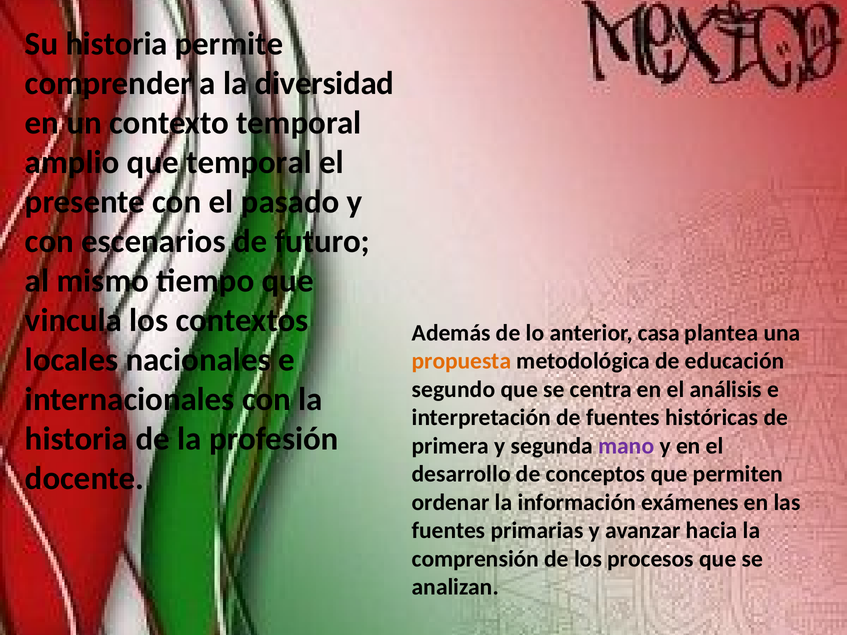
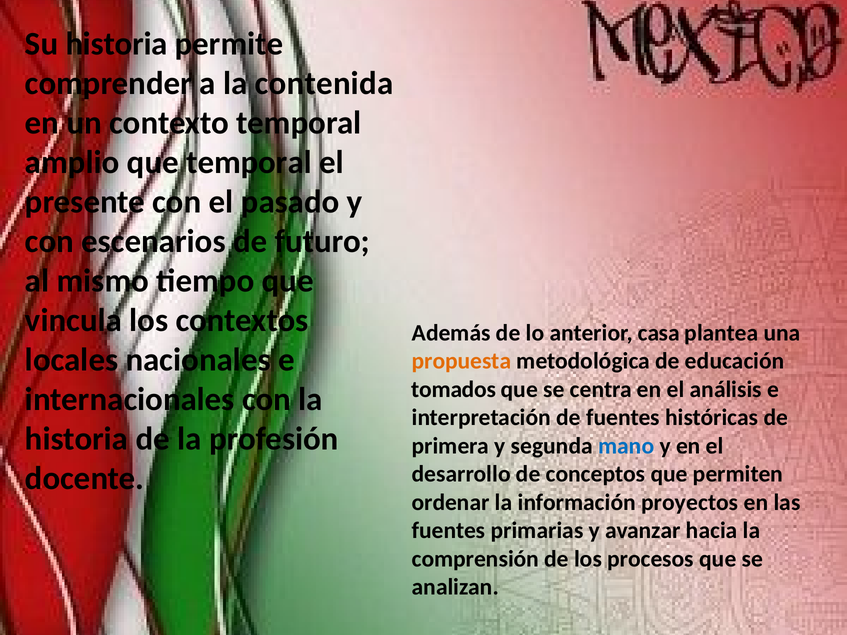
diversidad: diversidad -> contenida
segundo: segundo -> tomados
mano colour: purple -> blue
exámenes: exámenes -> proyectos
